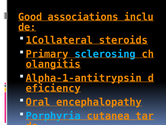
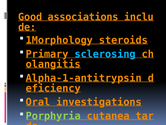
1Collateral: 1Collateral -> 1Morphology
encephalopathy: encephalopathy -> investigations
Porphyria colour: light blue -> light green
